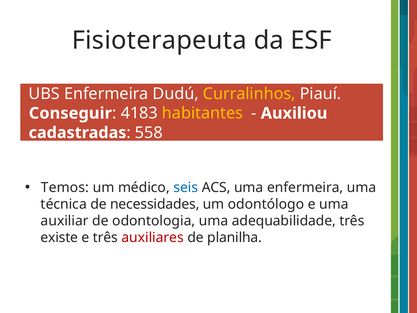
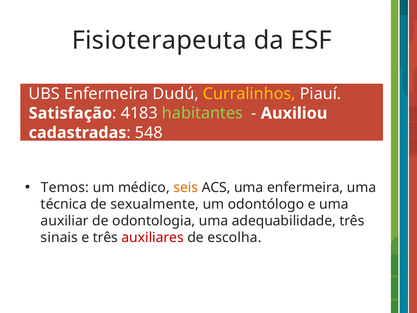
Conseguir: Conseguir -> Satisfação
habitantes colour: yellow -> light green
558: 558 -> 548
seis colour: blue -> orange
necessidades: necessidades -> sexualmente
existe: existe -> sinais
planilha: planilha -> escolha
